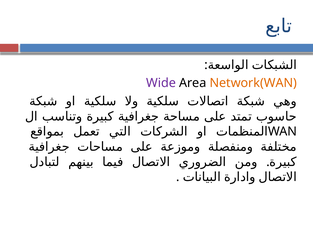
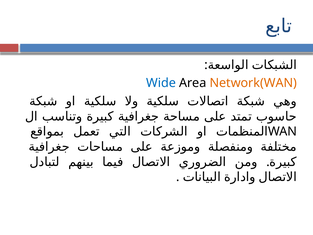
Wide colour: purple -> blue
